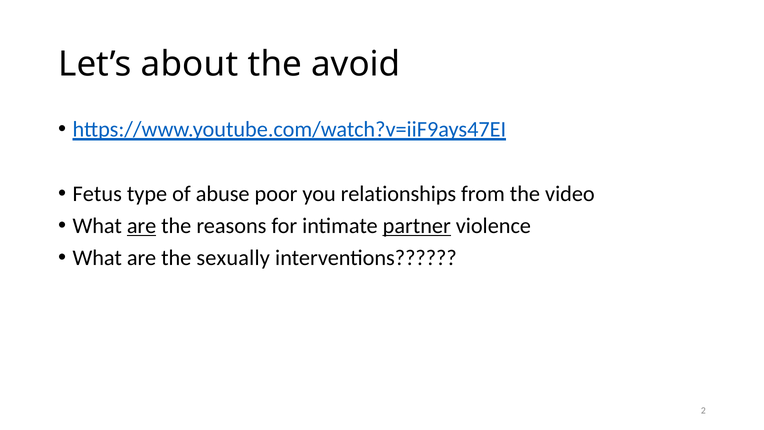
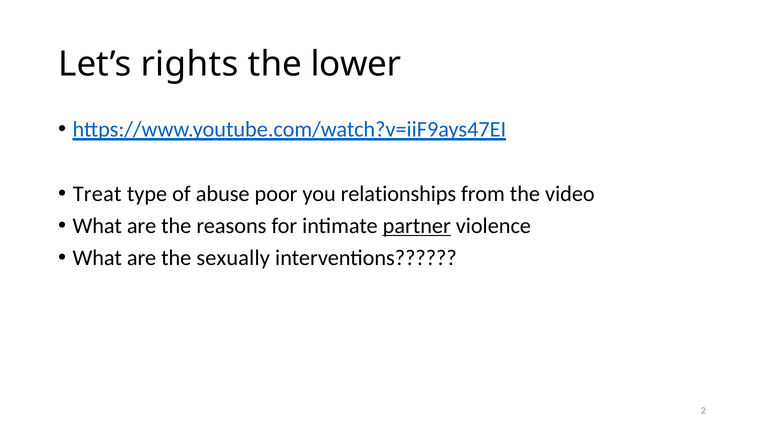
about: about -> rights
avoid: avoid -> lower
Fetus: Fetus -> Treat
are at (142, 226) underline: present -> none
